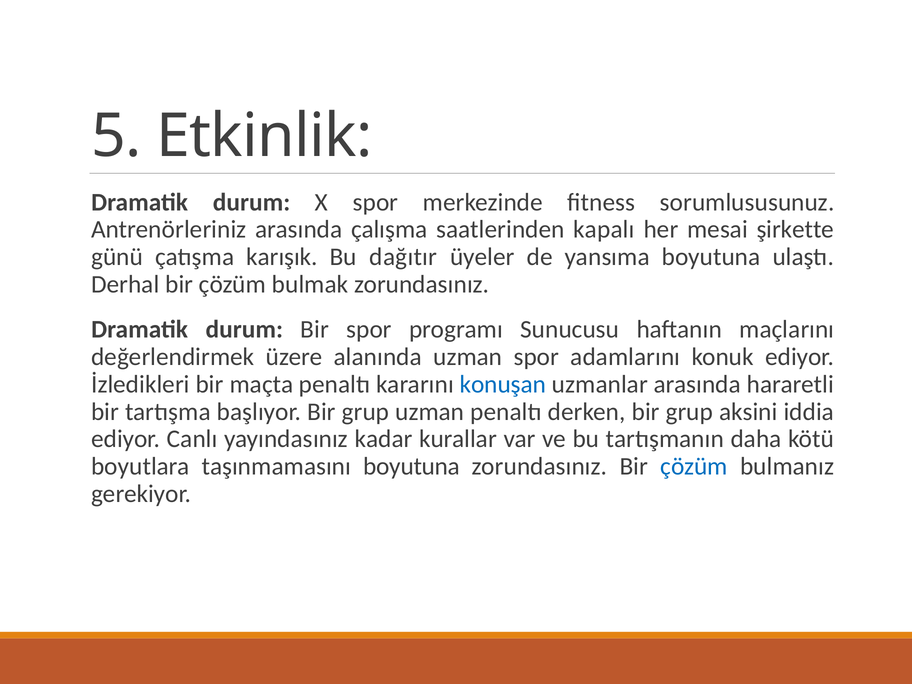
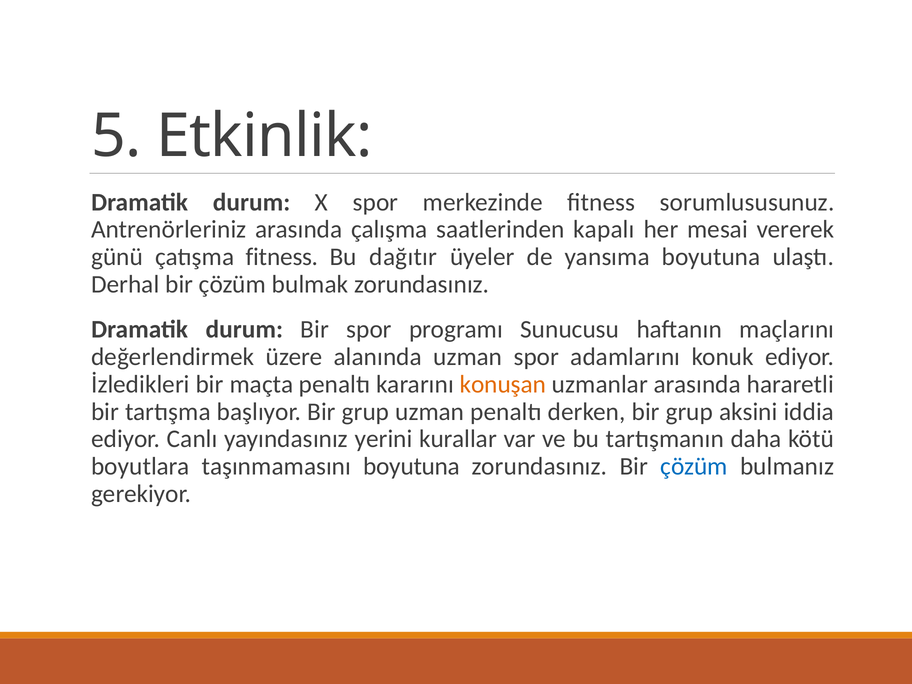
şirkette: şirkette -> vererek
çatışma karışık: karışık -> fitness
konuşan colour: blue -> orange
kadar: kadar -> yerini
